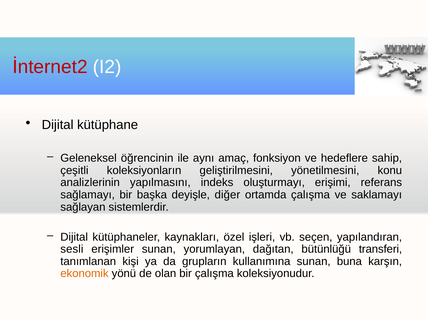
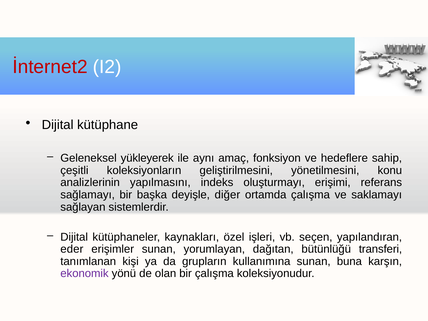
öğrencinin: öğrencinin -> yükleyerek
sesli: sesli -> eder
ekonomik colour: orange -> purple
